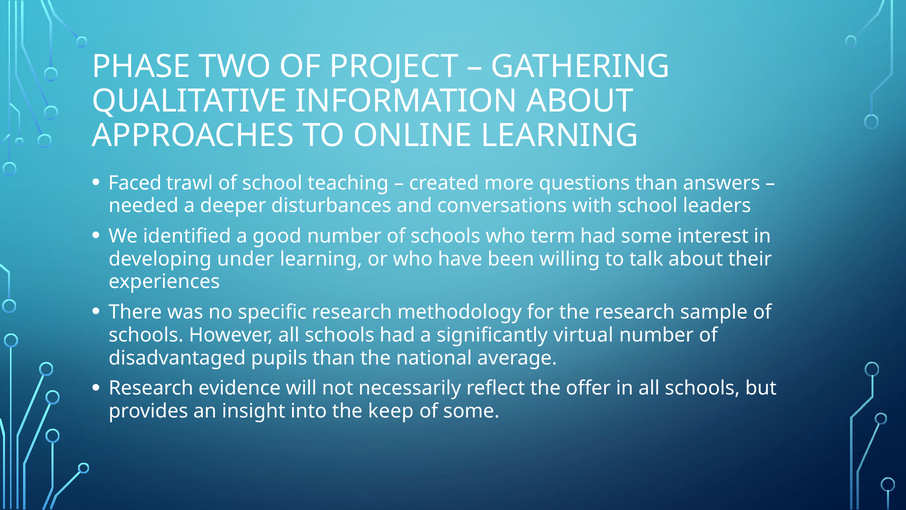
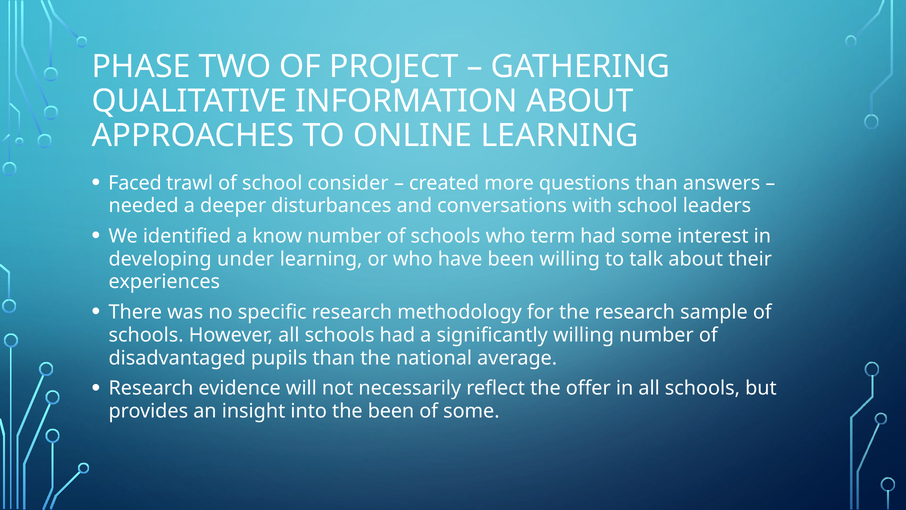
teaching: teaching -> consider
good: good -> know
significantly virtual: virtual -> willing
the keep: keep -> been
